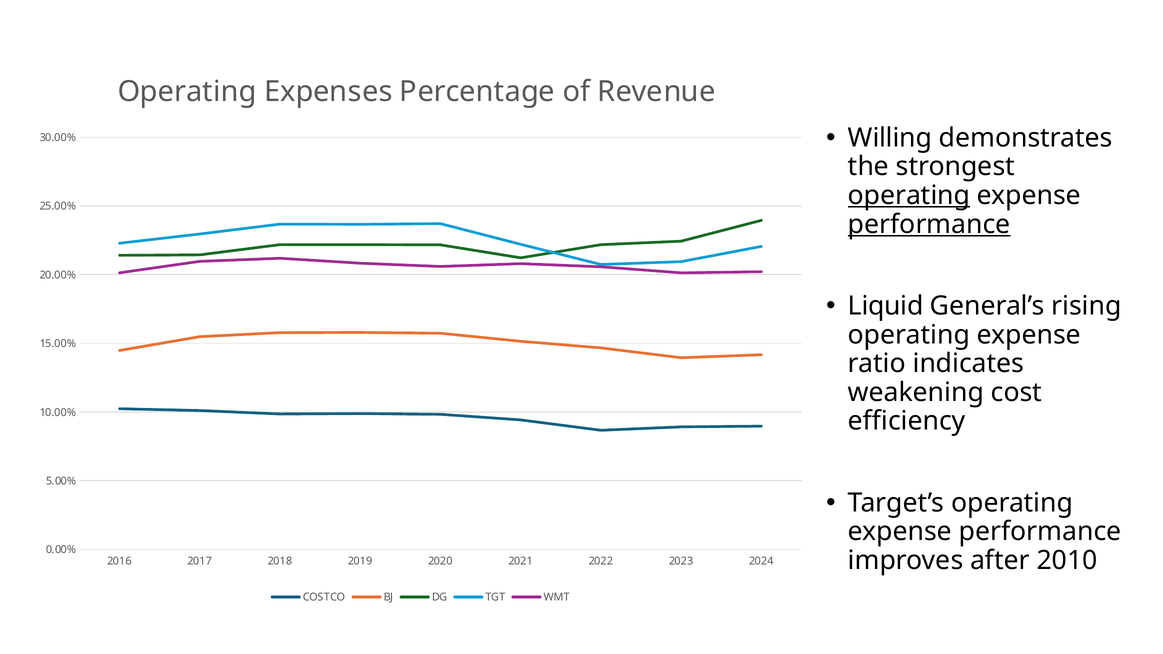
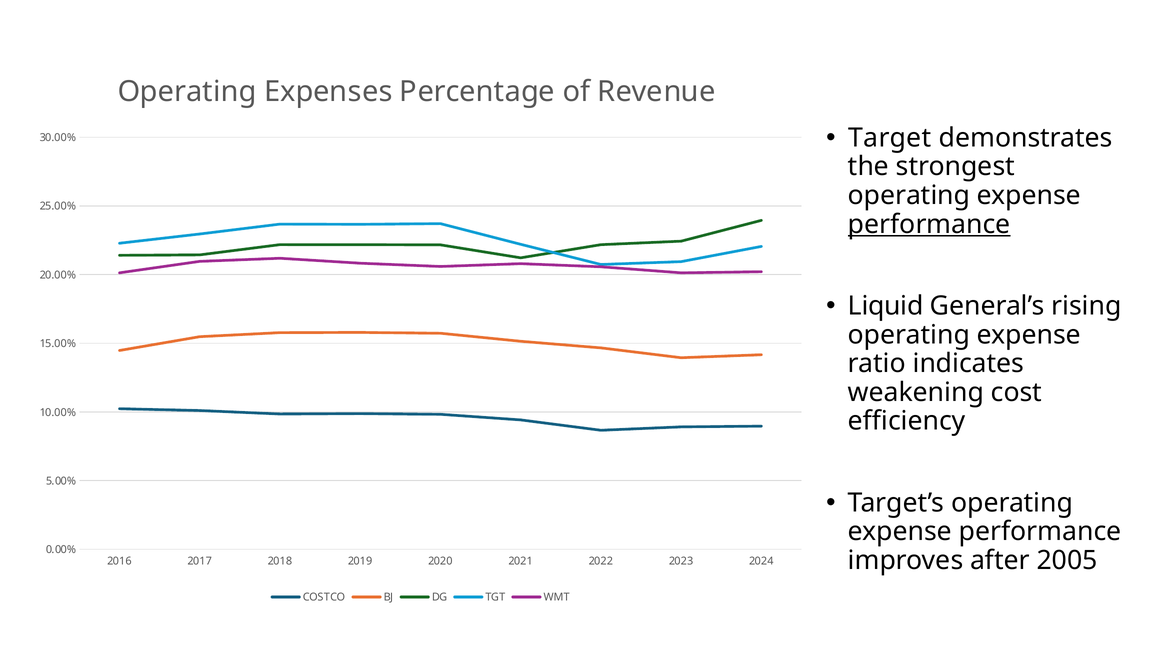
Willing: Willing -> Target
operating at (909, 196) underline: present -> none
2010: 2010 -> 2005
